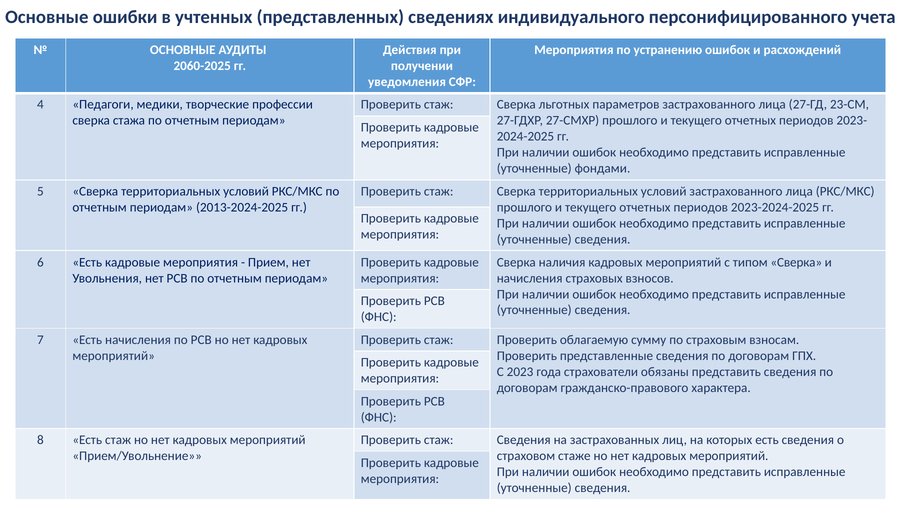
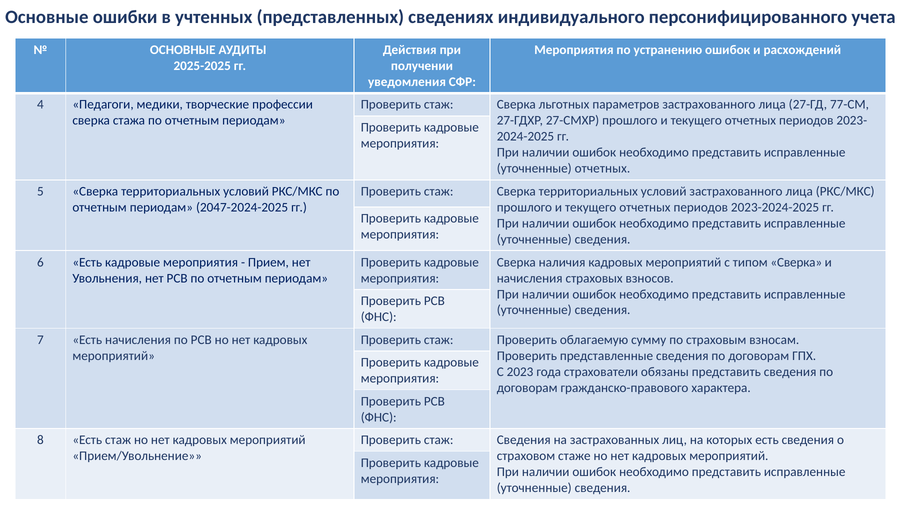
2060-2025: 2060-2025 -> 2025-2025
23-СМ: 23-СМ -> 77-СМ
уточненные фондами: фондами -> отчетных
2013-2024-2025: 2013-2024-2025 -> 2047-2024-2025
